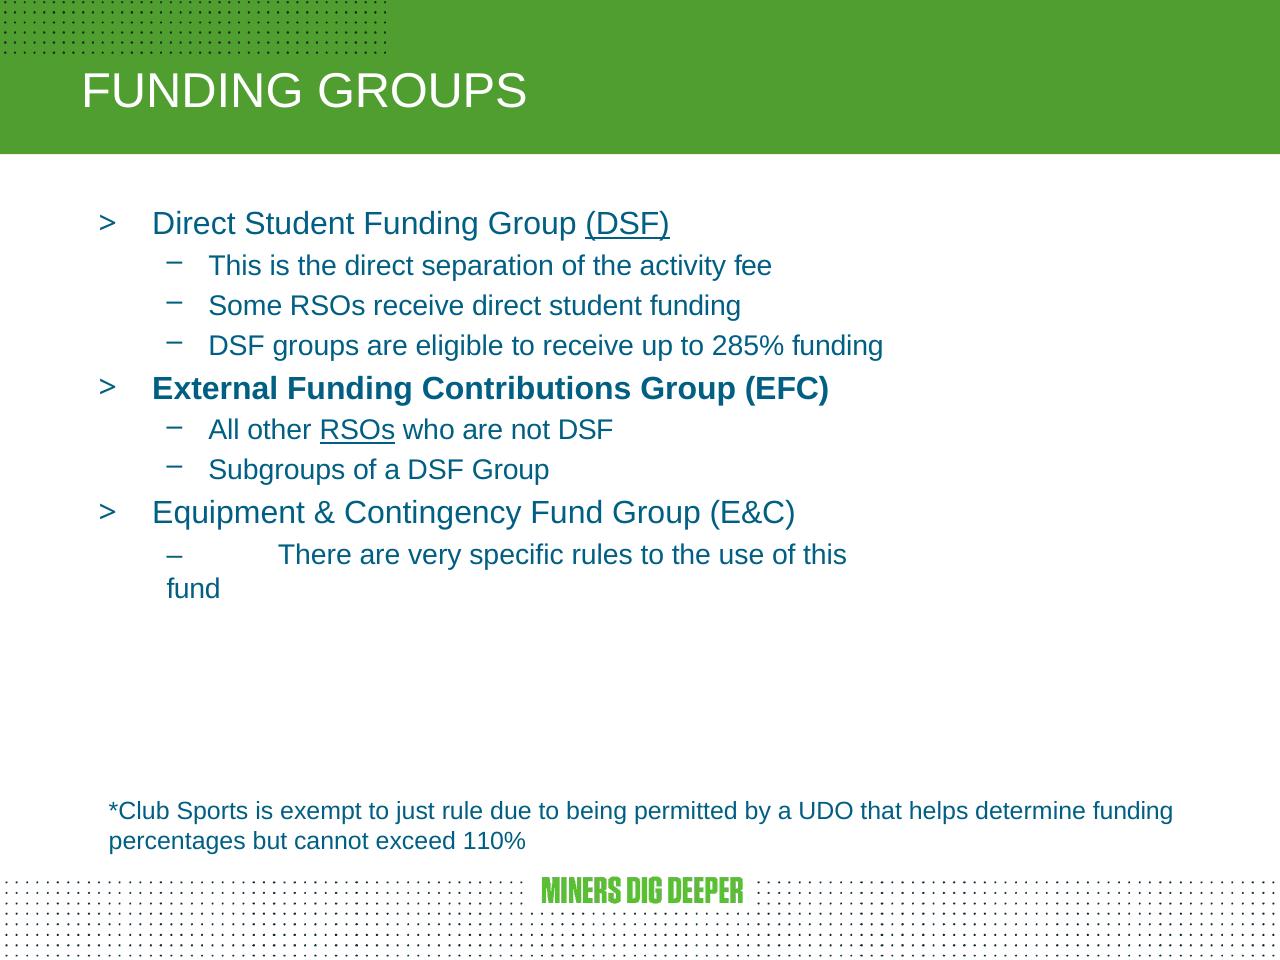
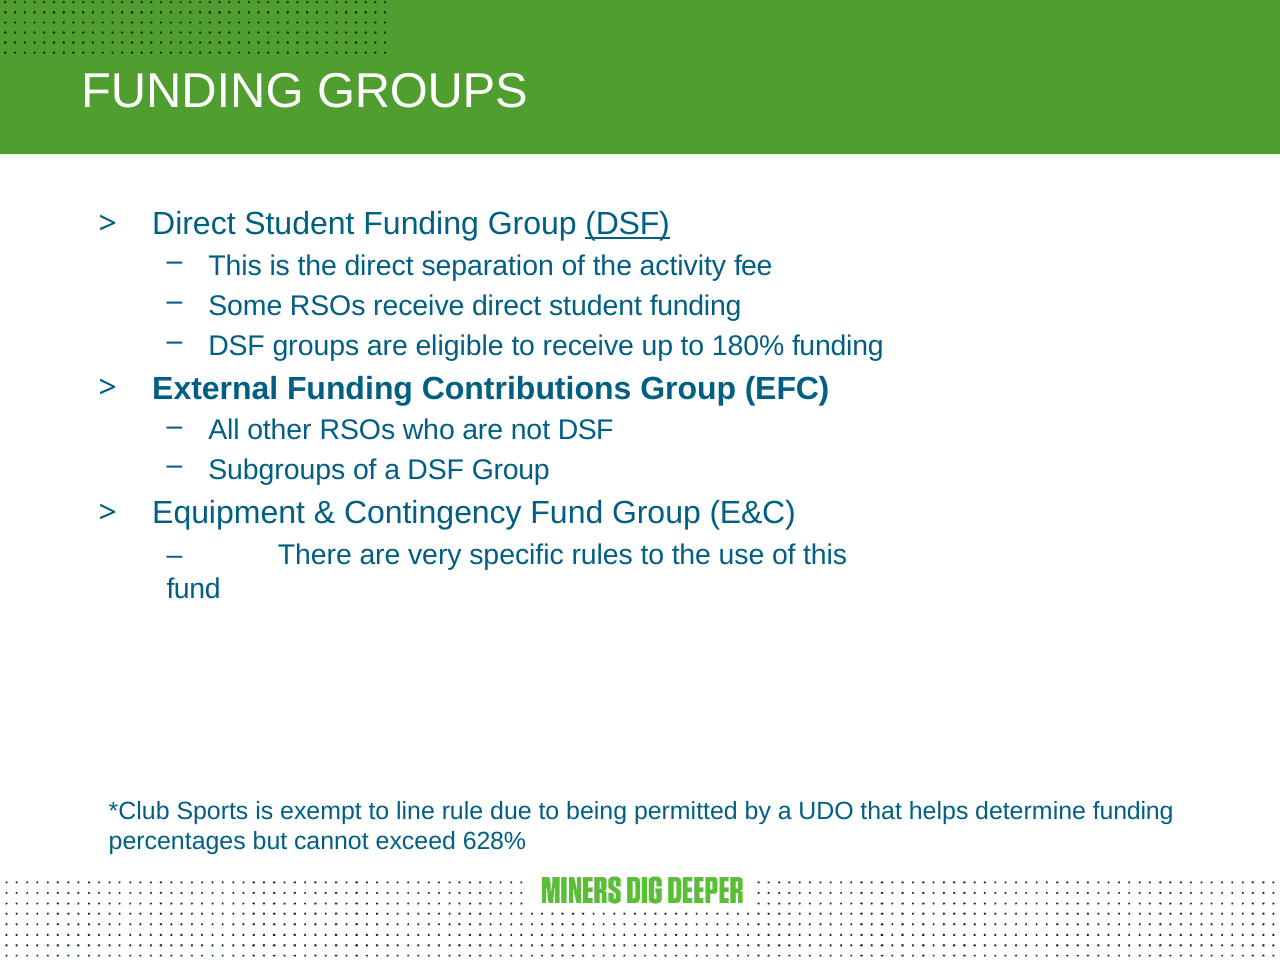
285%: 285% -> 180%
RSOs at (357, 430) underline: present -> none
just: just -> line
110%: 110% -> 628%
